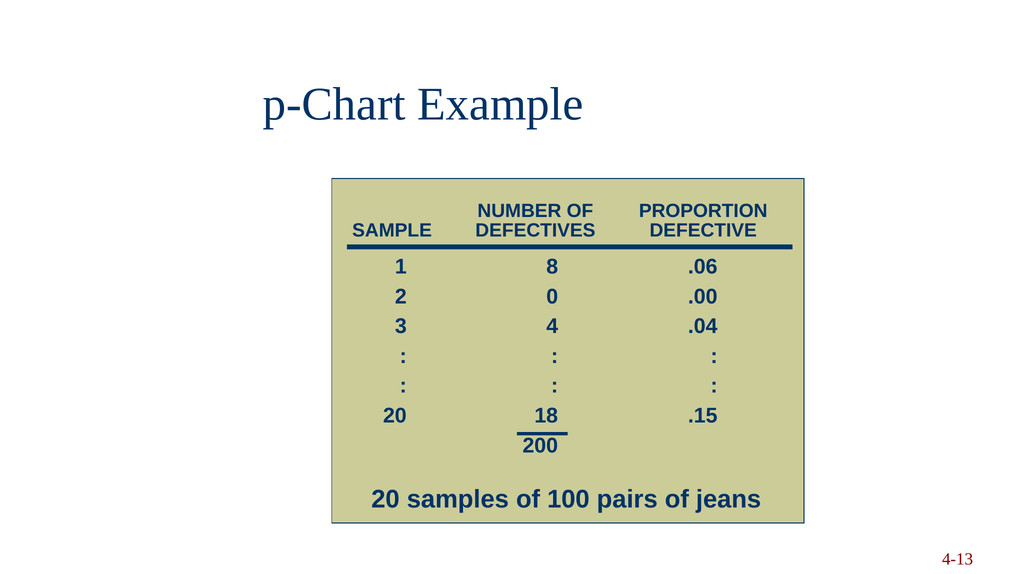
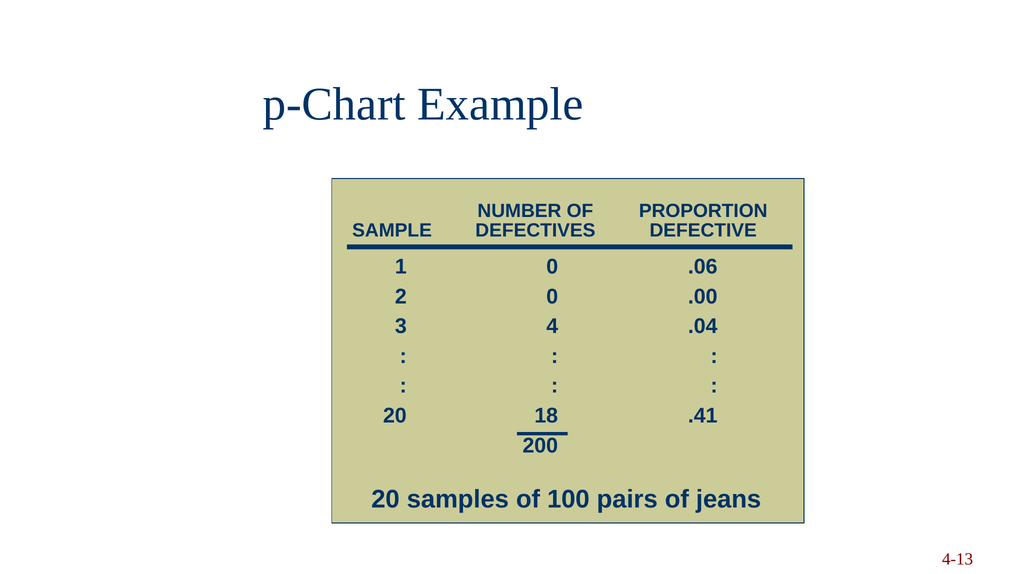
1 8: 8 -> 0
.15: .15 -> .41
